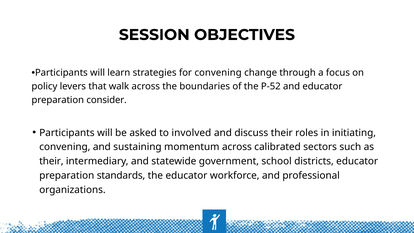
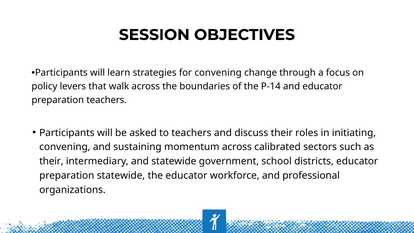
P-52: P-52 -> P-14
preparation consider: consider -> teachers
to involved: involved -> teachers
preparation standards: standards -> statewide
